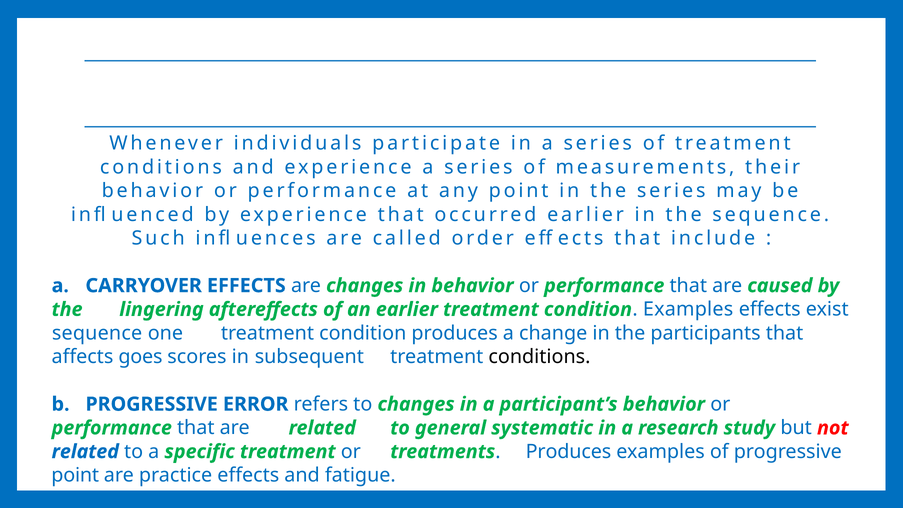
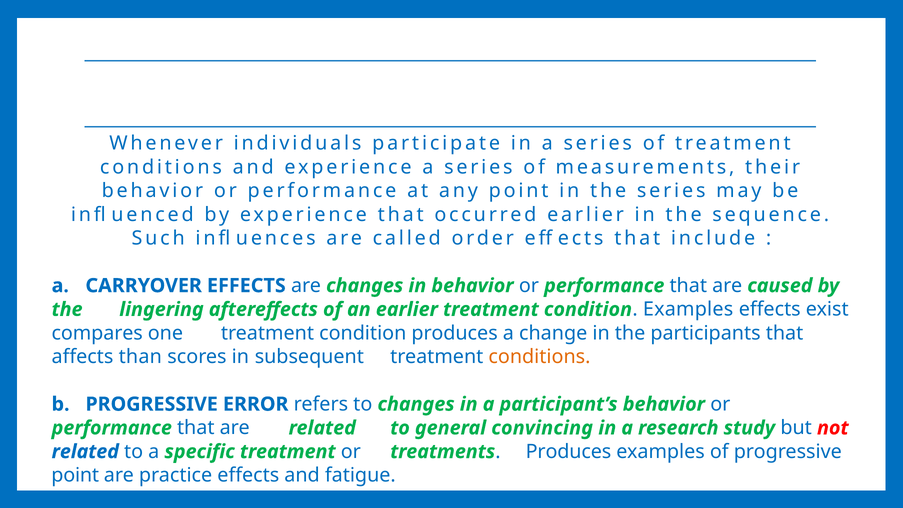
sequence at (97, 333): sequence -> compares
goes: goes -> than
conditions at (539, 357) colour: black -> orange
systematic: systematic -> convincing
